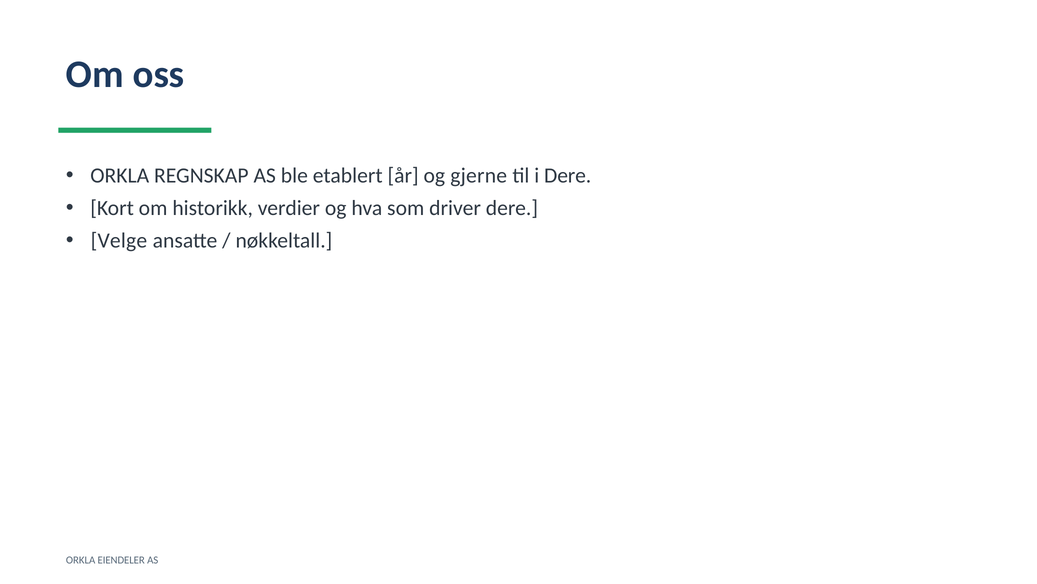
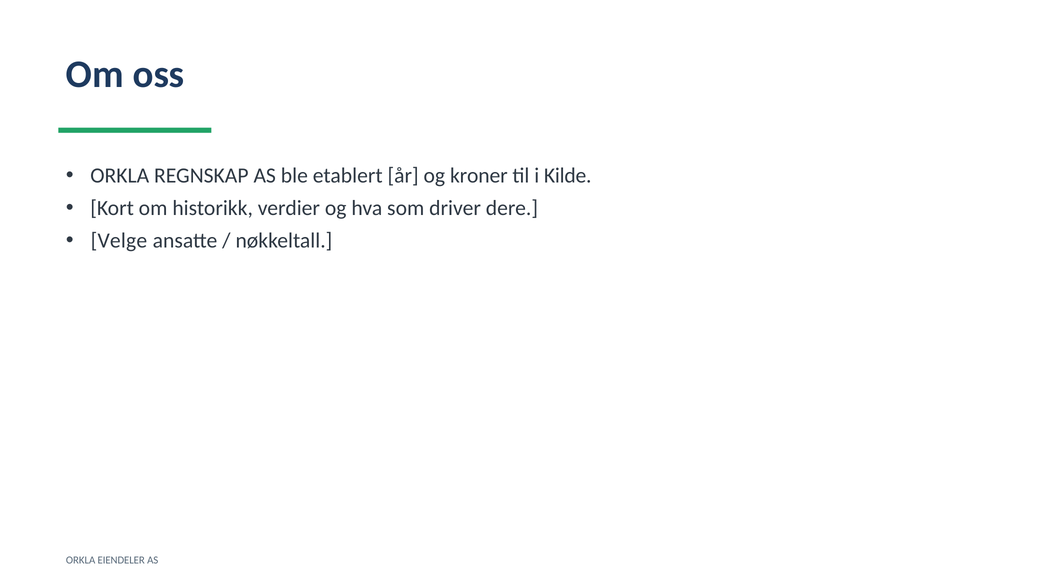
gjerne: gjerne -> kroner
i Dere: Dere -> Kilde
